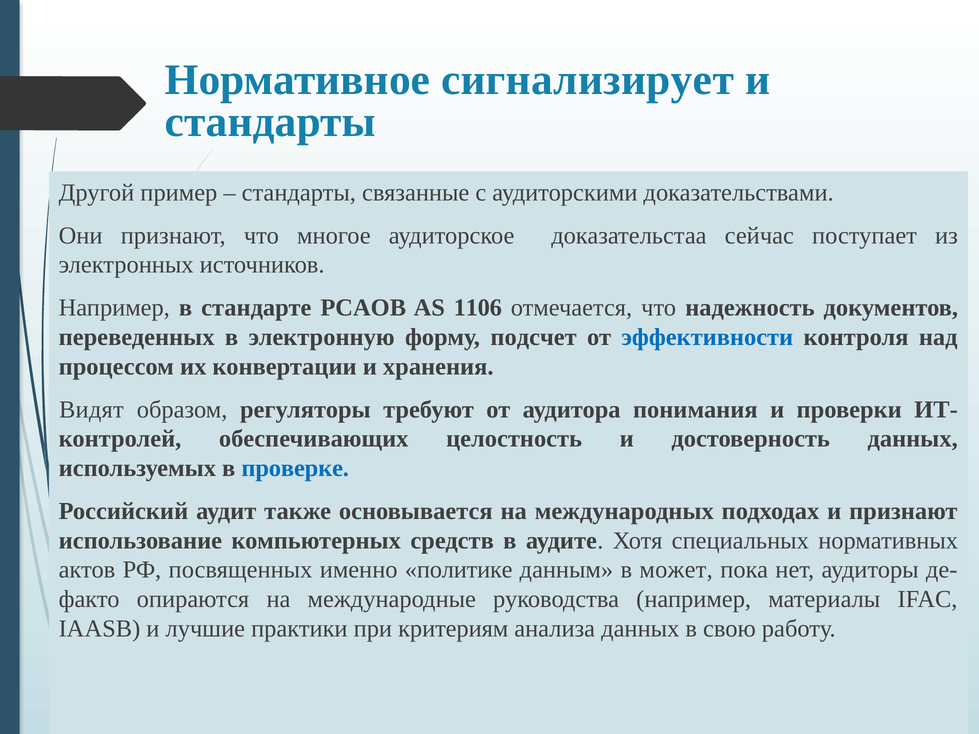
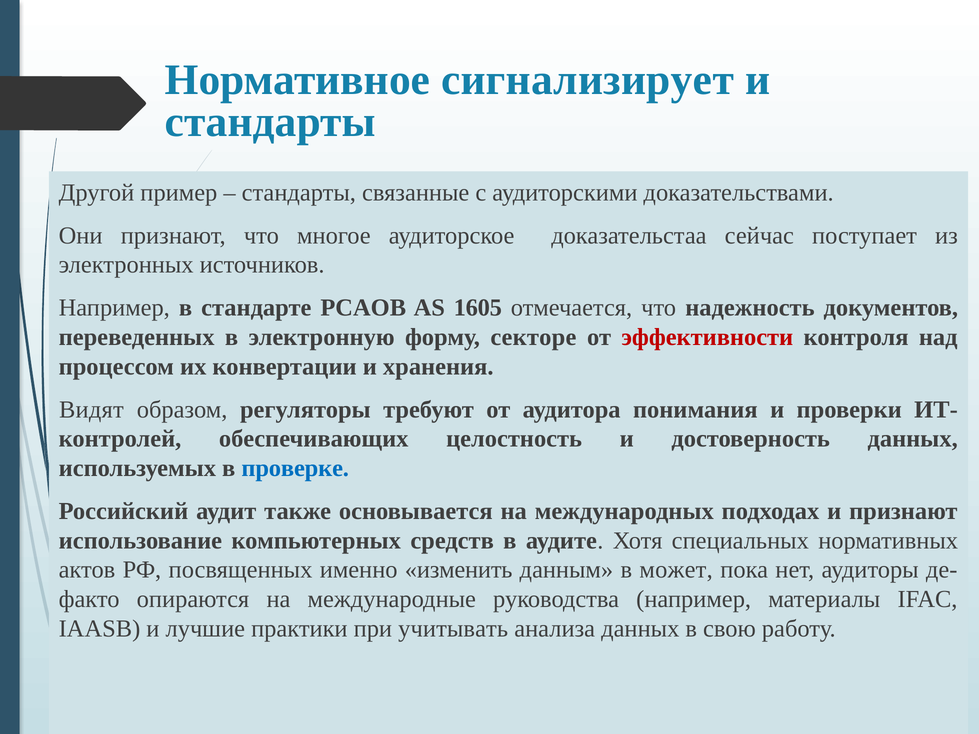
1106: 1106 -> 1605
подсчет: подсчет -> секторе
эффективности colour: blue -> red
политике: политике -> изменить
критериям: критериям -> учитывать
